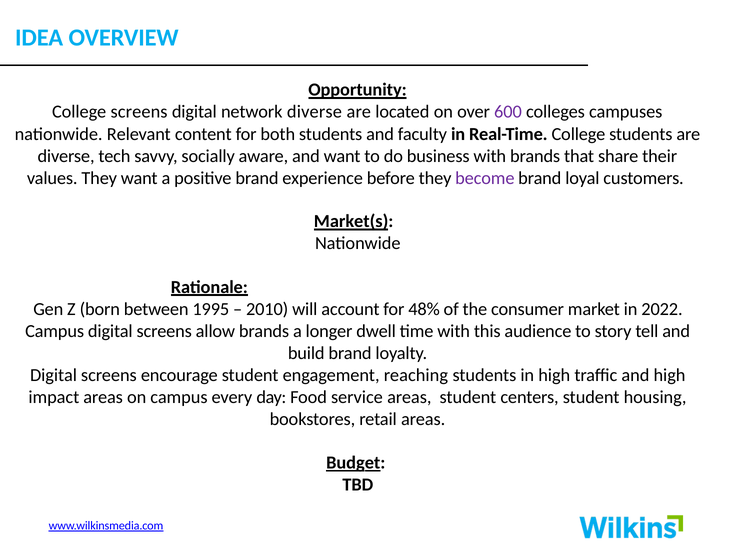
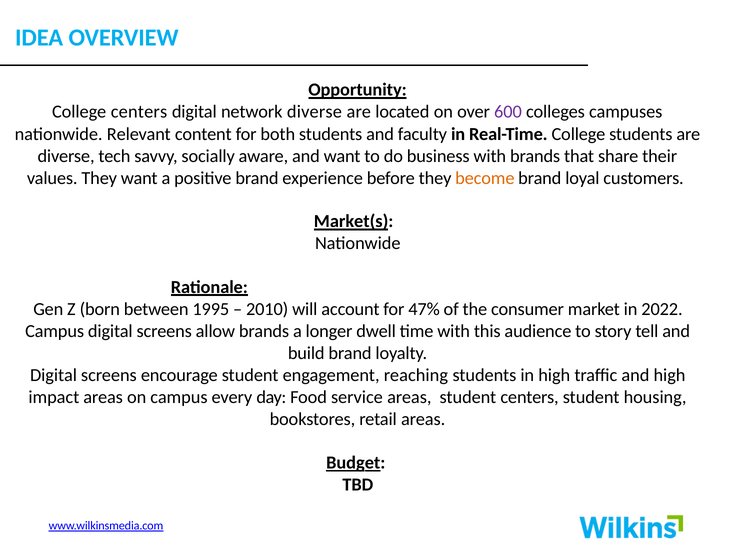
College screens: screens -> centers
become colour: purple -> orange
48%: 48% -> 47%
